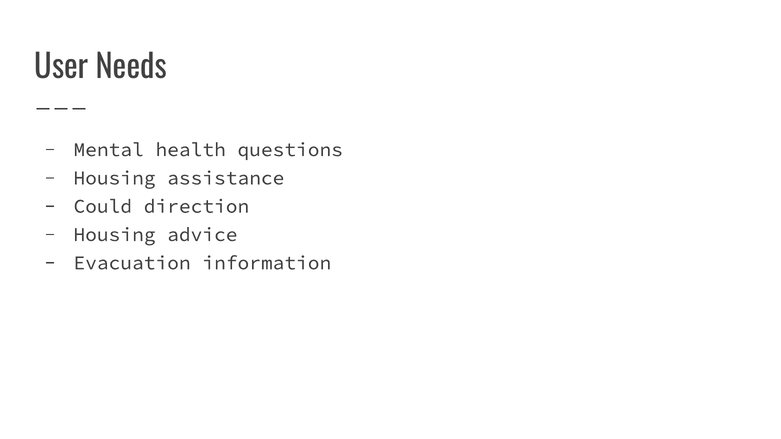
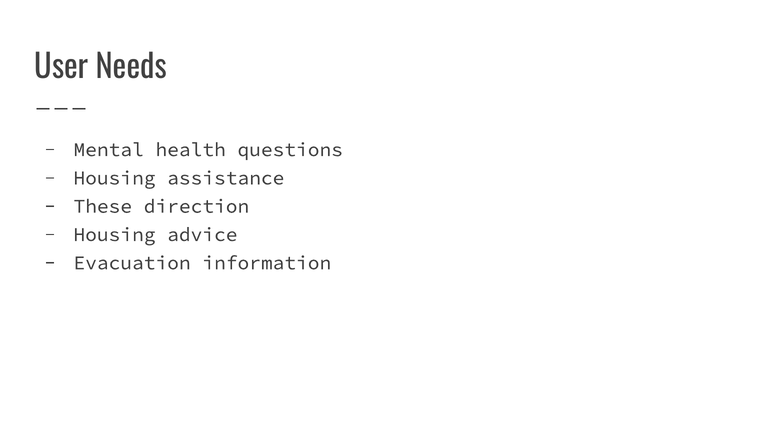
Could: Could -> These
